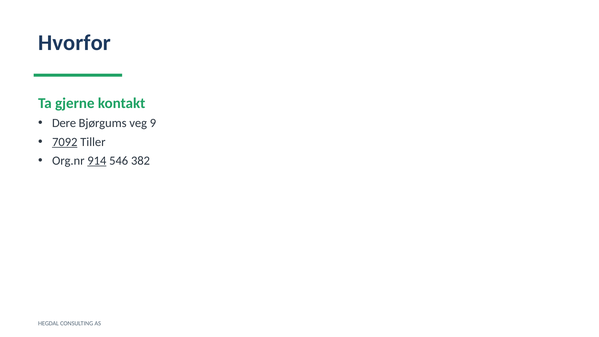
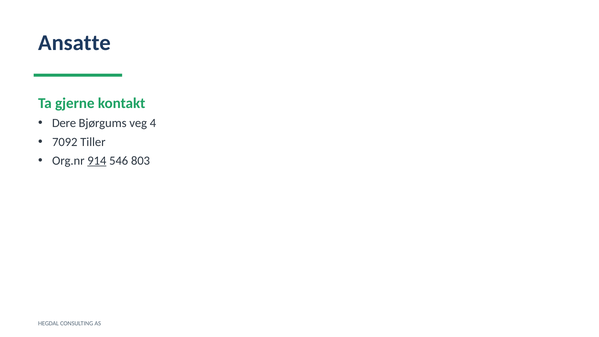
Hvorfor: Hvorfor -> Ansatte
9: 9 -> 4
7092 underline: present -> none
382: 382 -> 803
